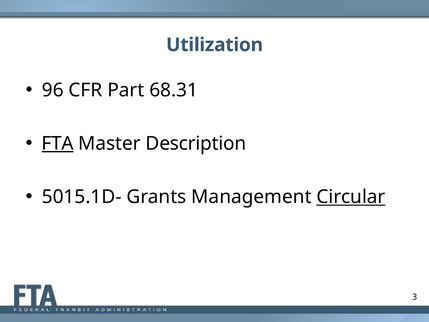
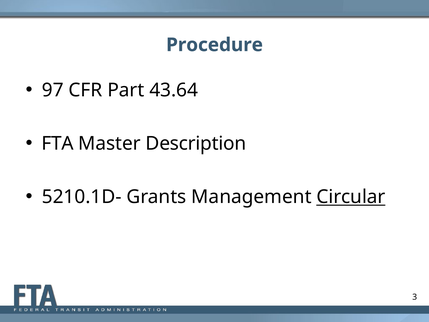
Utilization: Utilization -> Procedure
96: 96 -> 97
68.31: 68.31 -> 43.64
FTA underline: present -> none
5015.1D-: 5015.1D- -> 5210.1D-
